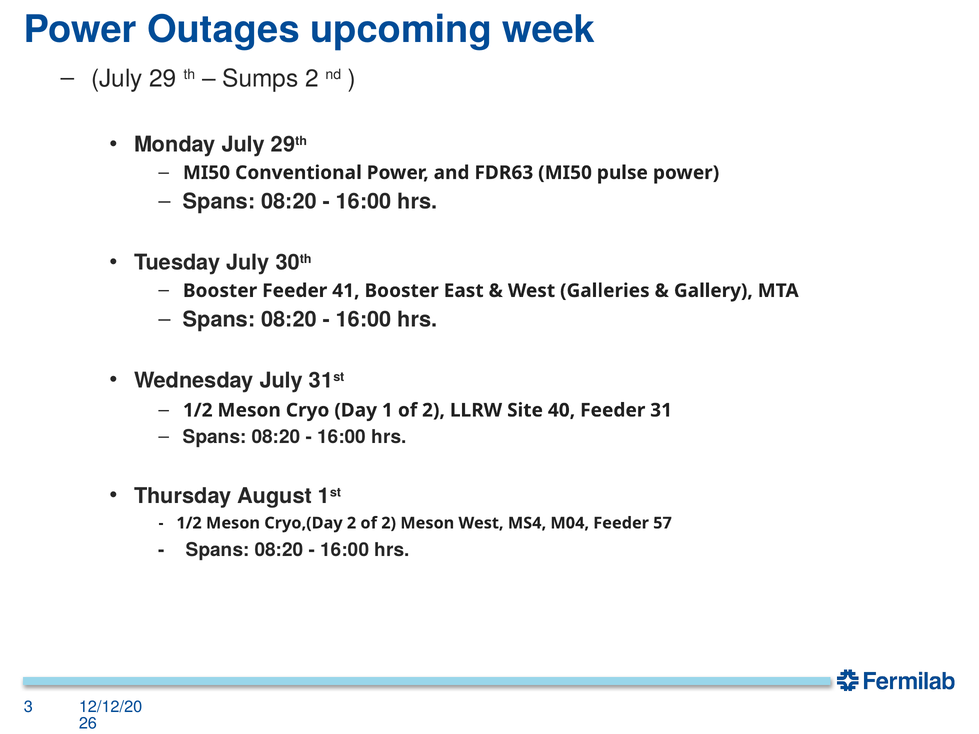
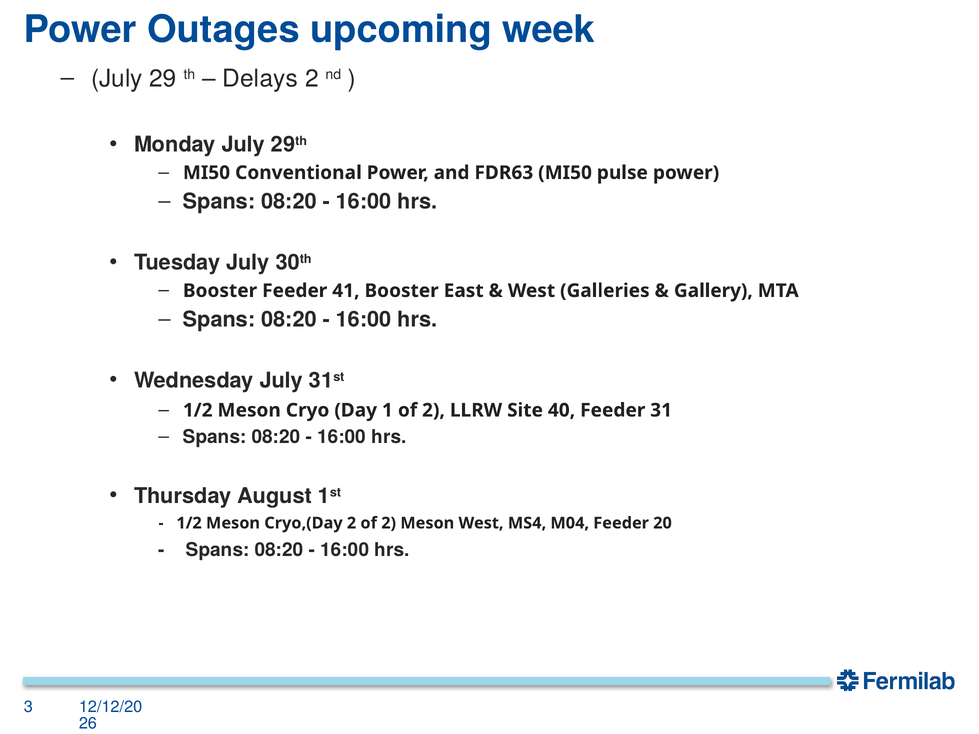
Sumps: Sumps -> Delays
57: 57 -> 20
